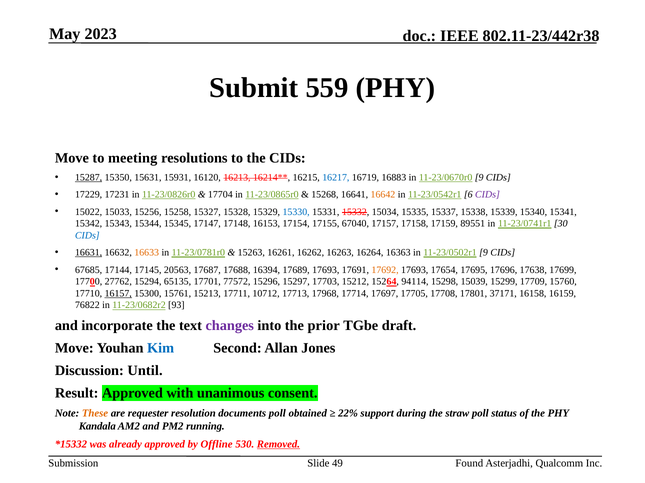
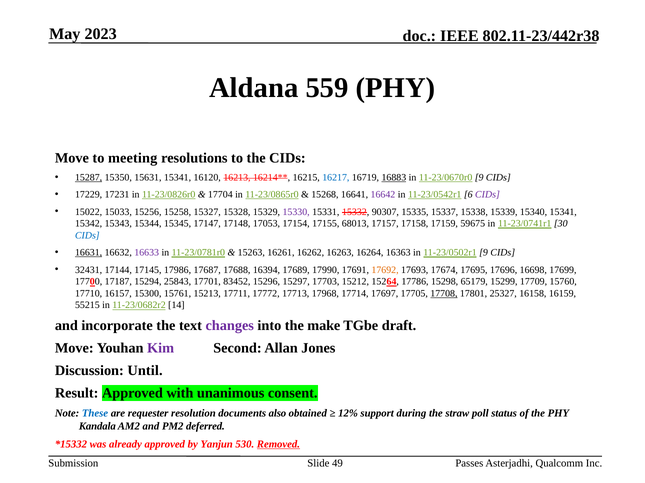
Submit: Submit -> Aldana
15631 15931: 15931 -> 15341
16883 underline: none -> present
16642 colour: orange -> purple
15330 colour: blue -> purple
15034: 15034 -> 90307
16153: 16153 -> 17053
67040: 67040 -> 68013
89551: 89551 -> 59675
16633 colour: orange -> purple
67685: 67685 -> 32431
20563: 20563 -> 17986
17689 17693: 17693 -> 17990
17654: 17654 -> 17674
17638: 17638 -> 16698
27762: 27762 -> 17187
65135: 65135 -> 25843
77572: 77572 -> 83452
94114: 94114 -> 17786
15039: 15039 -> 65179
16157 underline: present -> none
10712: 10712 -> 17772
17708 underline: none -> present
37171: 37171 -> 25327
76822: 76822 -> 55215
93: 93 -> 14
prior: prior -> make
Kim colour: blue -> purple
These colour: orange -> blue
documents poll: poll -> also
22%: 22% -> 12%
running: running -> deferred
Offline: Offline -> Yanjun
Found: Found -> Passes
